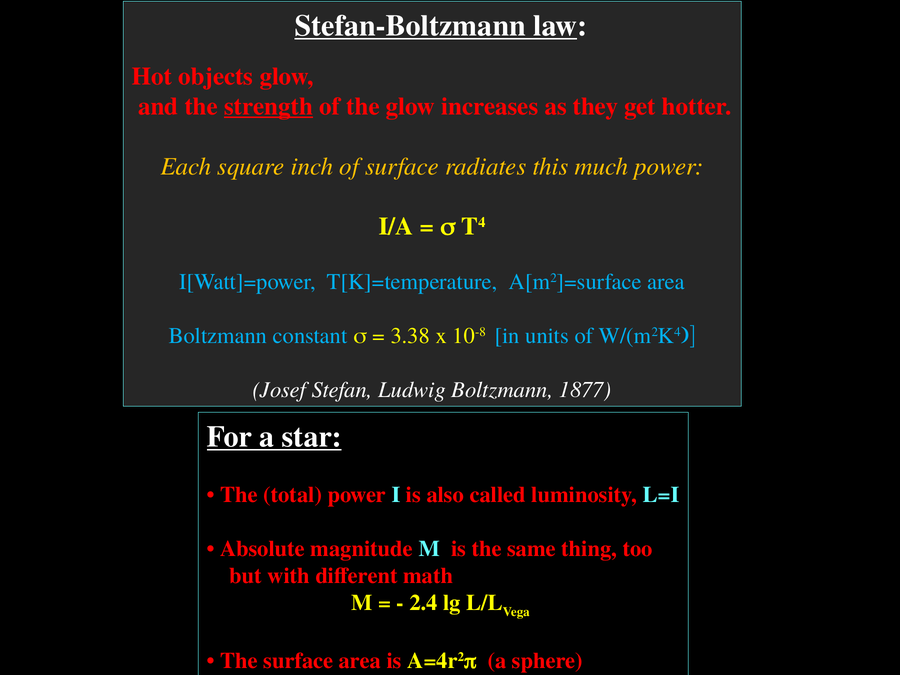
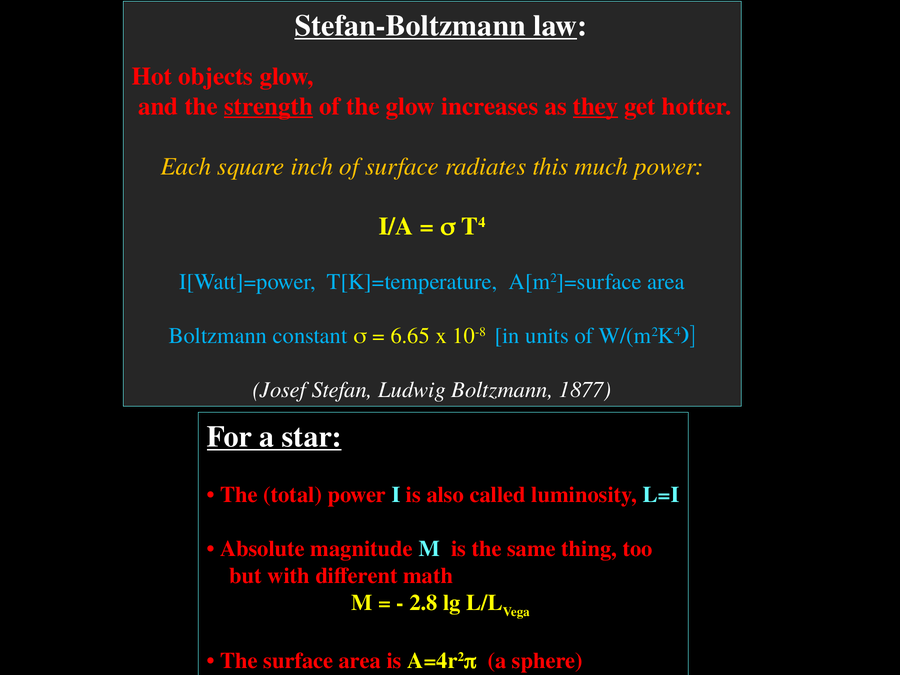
they underline: none -> present
3.38: 3.38 -> 6.65
2.4: 2.4 -> 2.8
